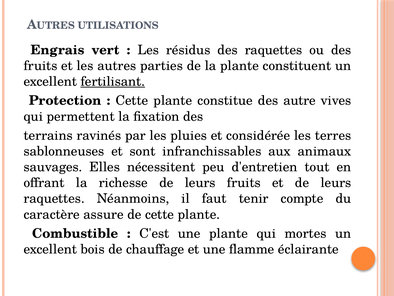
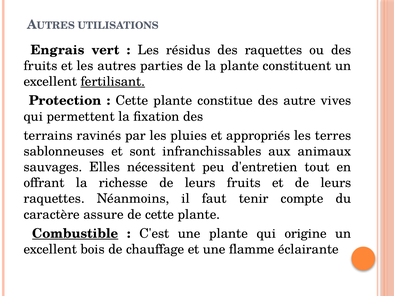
considérée: considérée -> appropriés
Combustible underline: none -> present
mortes: mortes -> origine
